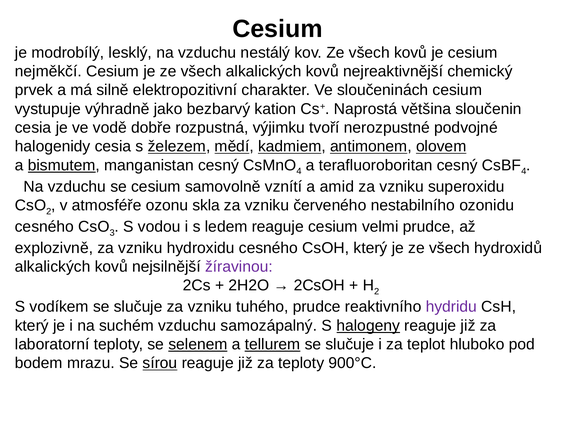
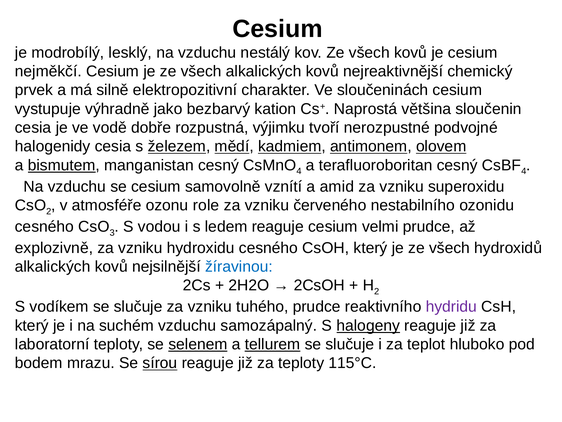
skla: skla -> role
žíravinou colour: purple -> blue
900°C: 900°C -> 115°C
